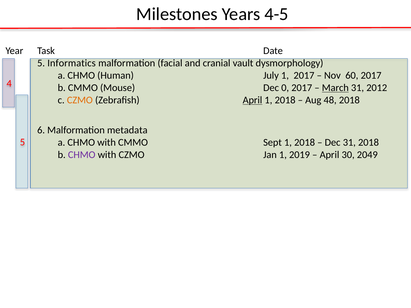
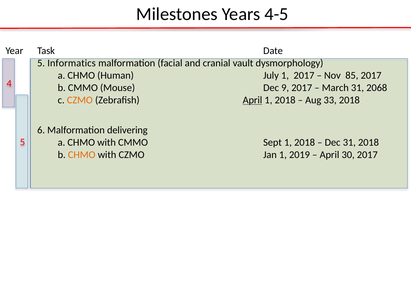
60: 60 -> 85
0: 0 -> 9
March underline: present -> none
2012: 2012 -> 2068
48: 48 -> 33
metadata: metadata -> delivering
CHMO at (82, 155) colour: purple -> orange
30 2049: 2049 -> 2017
